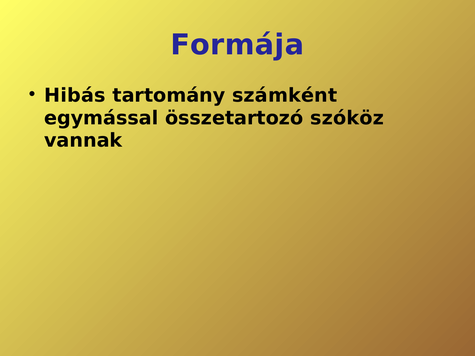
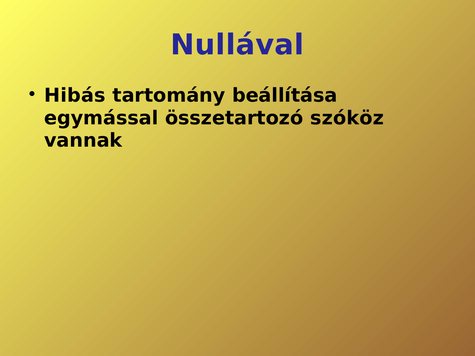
Formája: Formája -> Nullával
számként: számként -> beállítása
